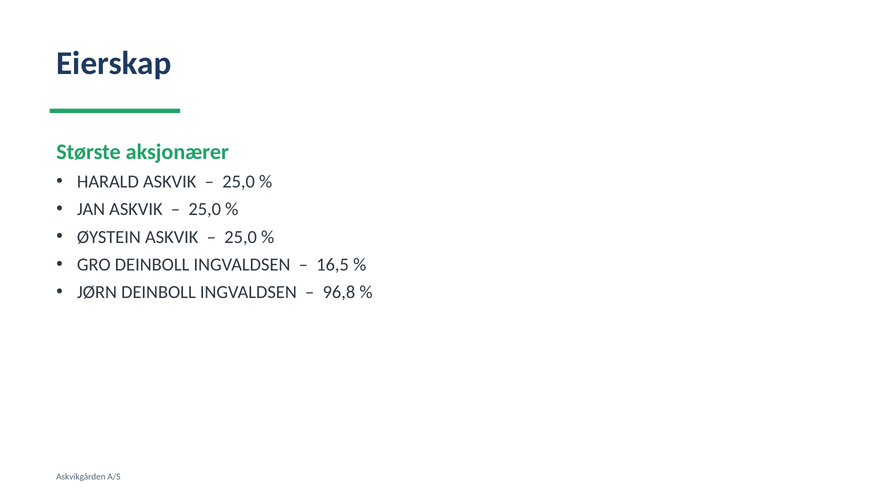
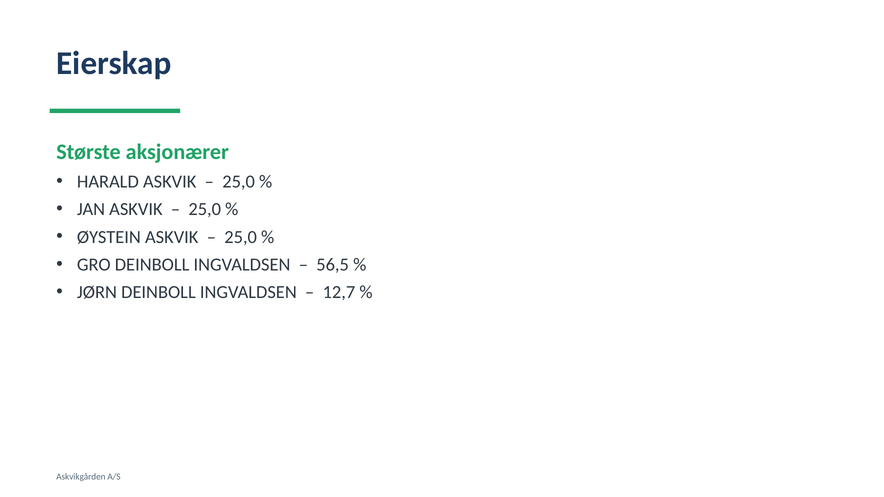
16,5: 16,5 -> 56,5
96,8: 96,8 -> 12,7
